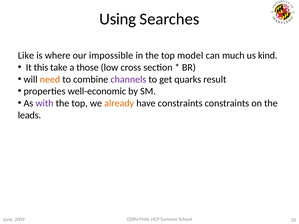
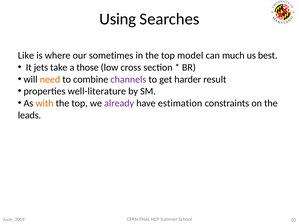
impossible: impossible -> sometimes
kind: kind -> best
this: this -> jets
quarks: quarks -> harder
well-economic: well-economic -> well-literature
with colour: purple -> orange
already colour: orange -> purple
have constraints: constraints -> estimation
